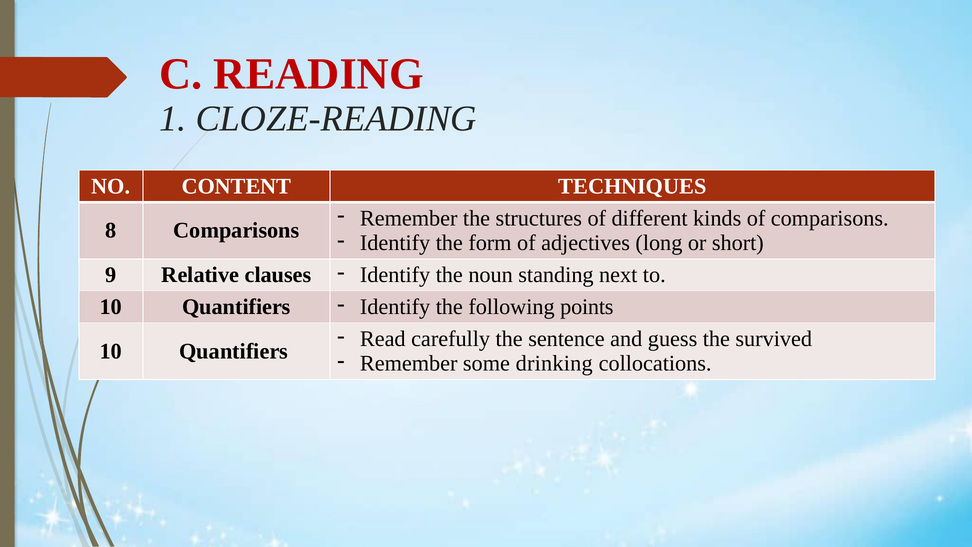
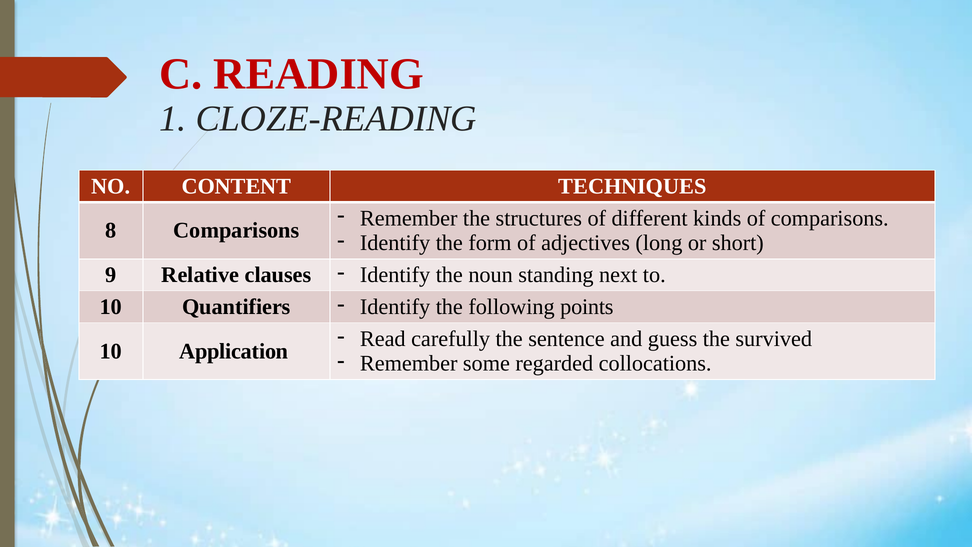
Quantifiers at (234, 351): Quantifiers -> Application
drinking: drinking -> regarded
